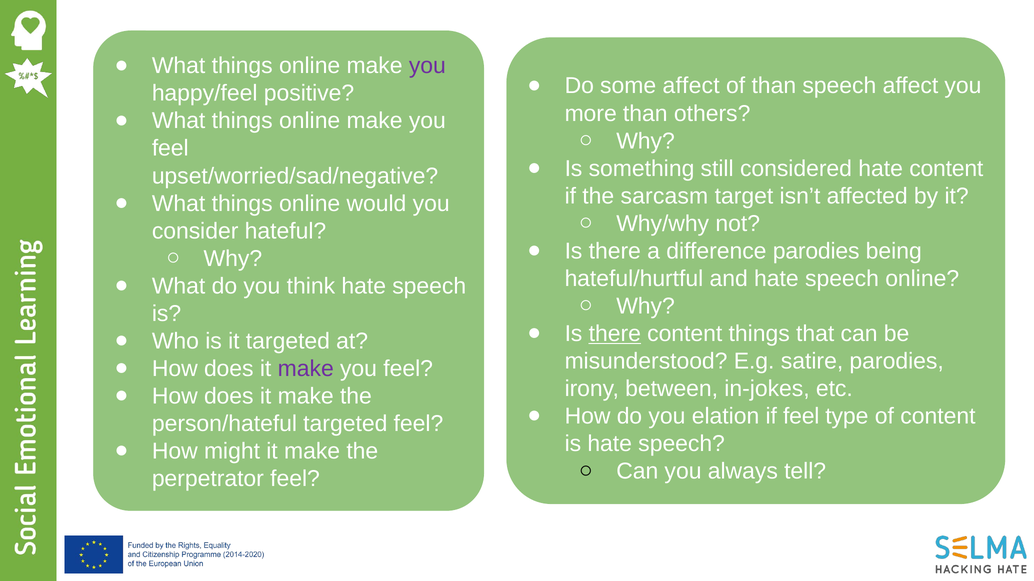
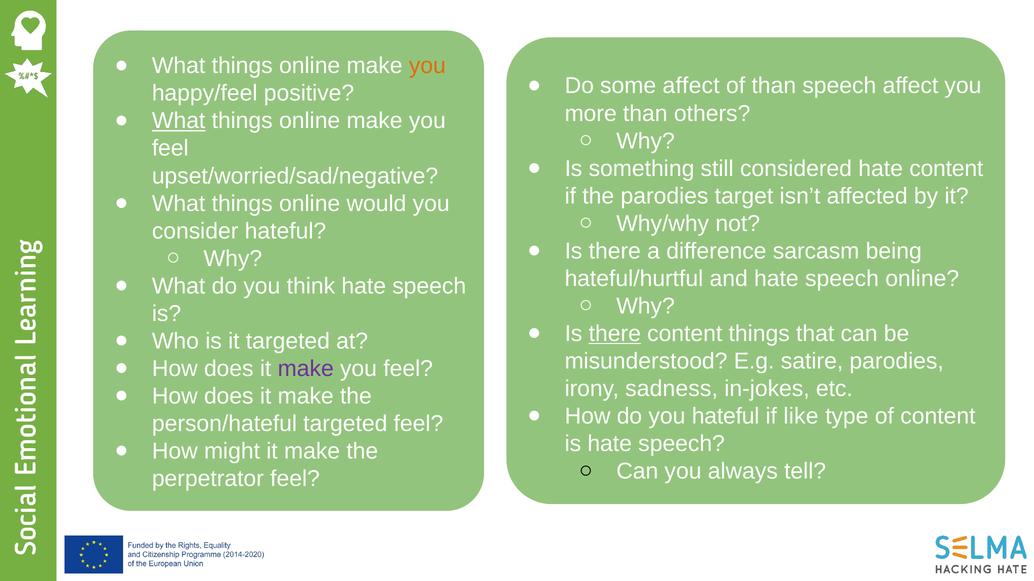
you at (427, 66) colour: purple -> orange
What at (179, 121) underline: none -> present
the sarcasm: sarcasm -> parodies
difference parodies: parodies -> sarcasm
between: between -> sadness
you elation: elation -> hateful
if feel: feel -> like
